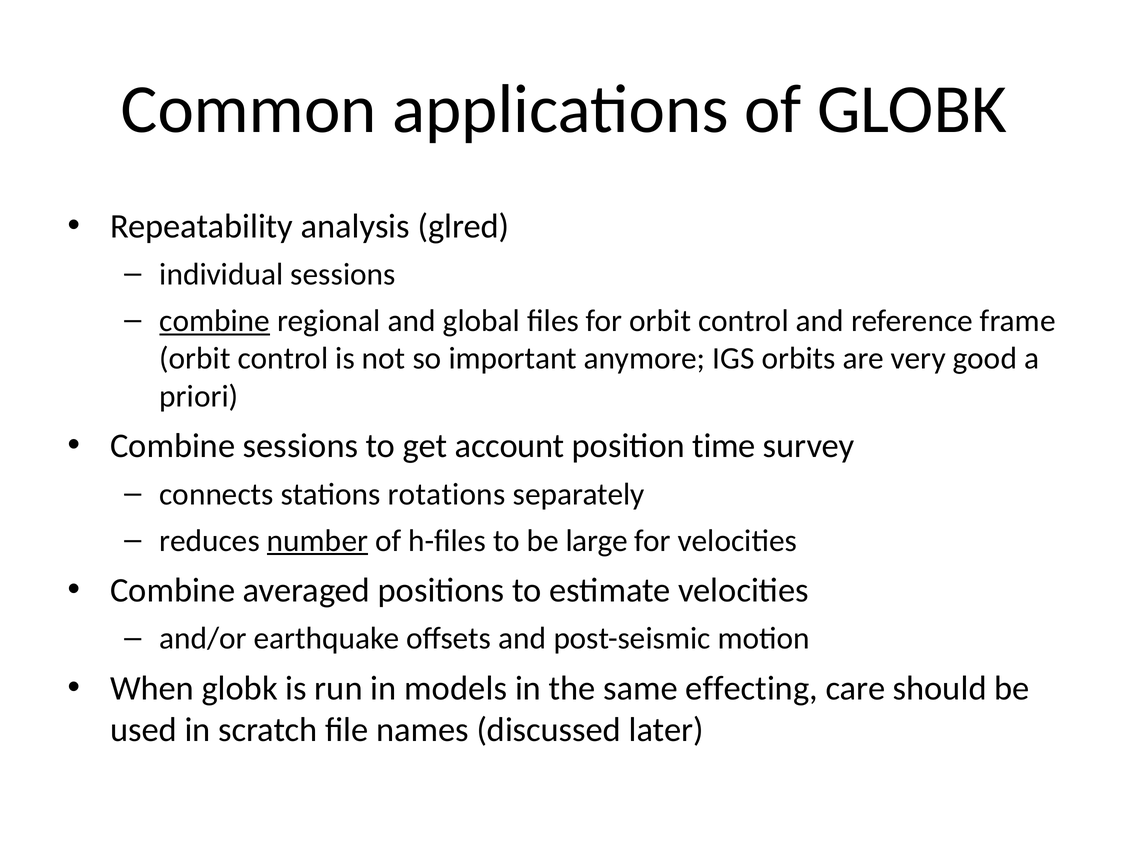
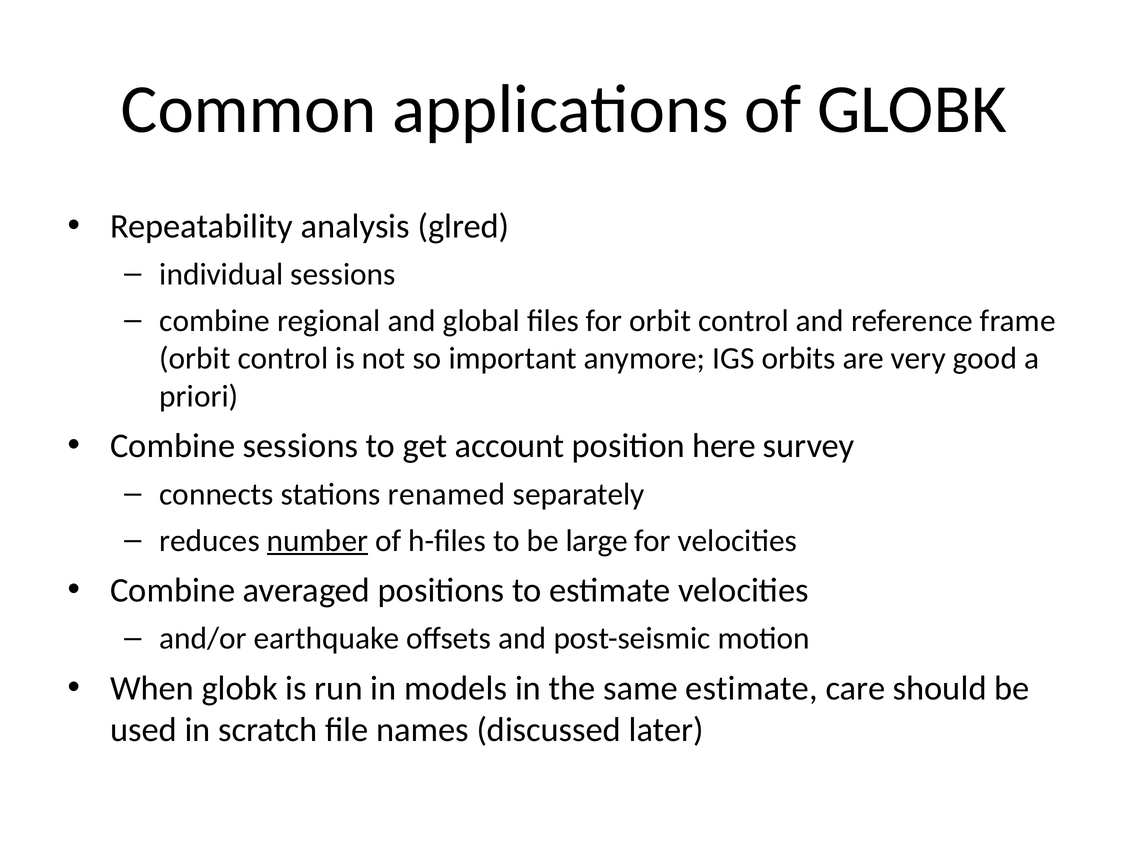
combine at (215, 321) underline: present -> none
time: time -> here
rotations: rotations -> renamed
same effecting: effecting -> estimate
